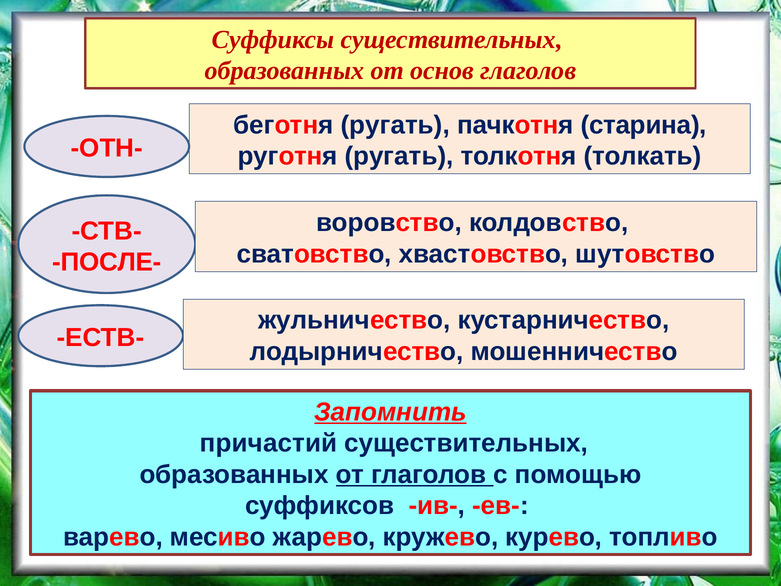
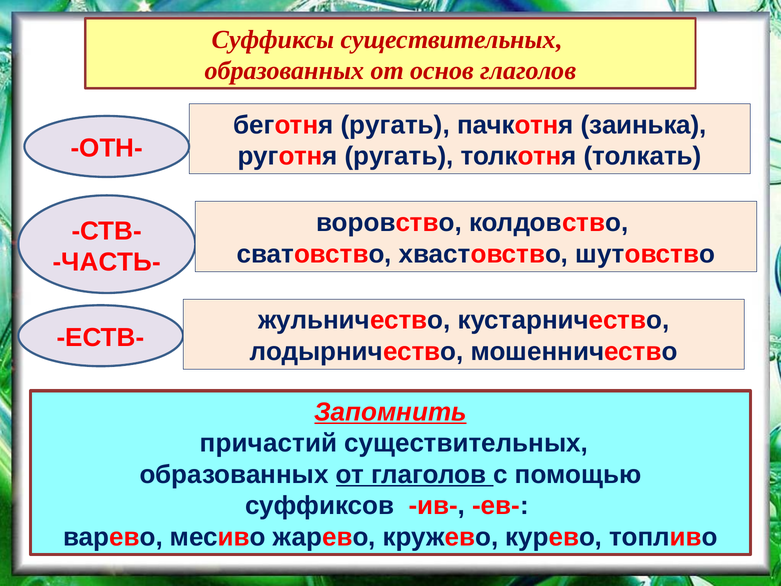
старина: старина -> заинька
ПОСЛЕ-: ПОСЛЕ- -> ЧАСТЬ-
